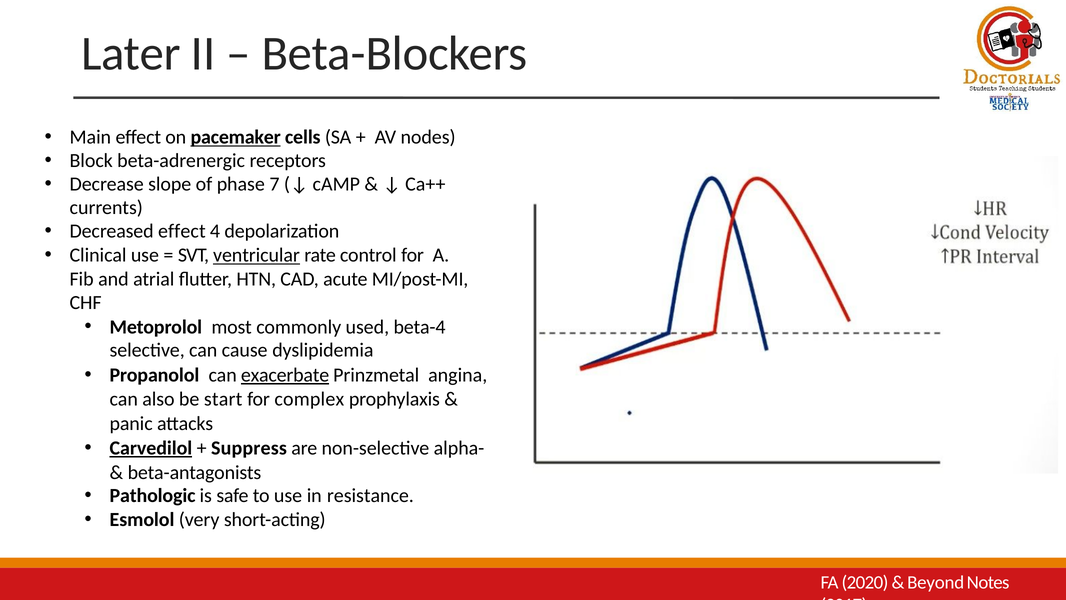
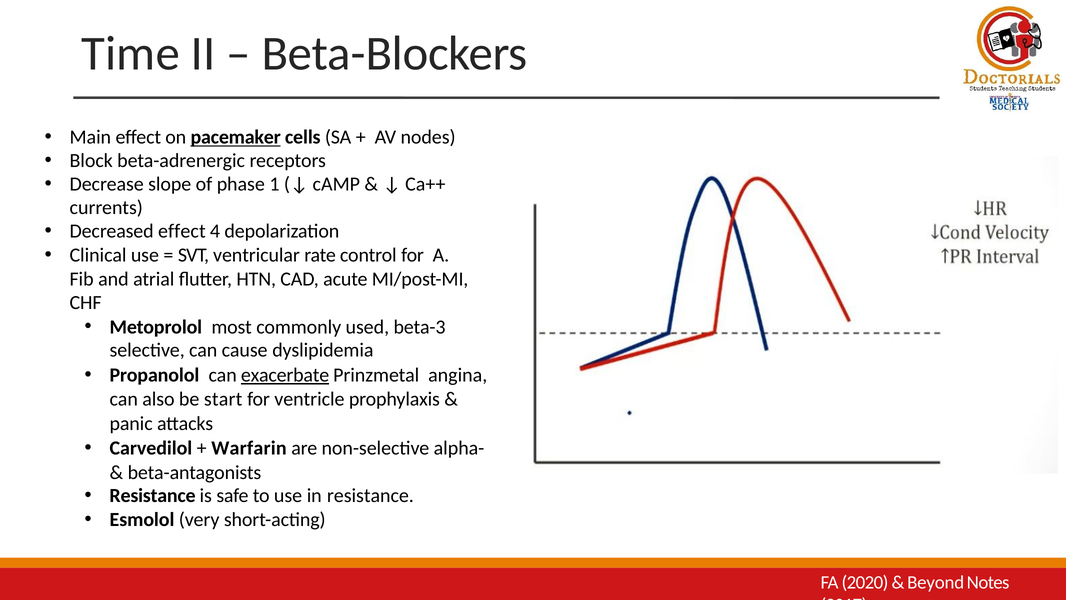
Later: Later -> Time
7: 7 -> 1
ventricular underline: present -> none
beta-4: beta-4 -> beta-3
complex: complex -> ventricle
Carvedilol underline: present -> none
Suppress: Suppress -> Warfarin
Pathologic at (153, 495): Pathologic -> Resistance
